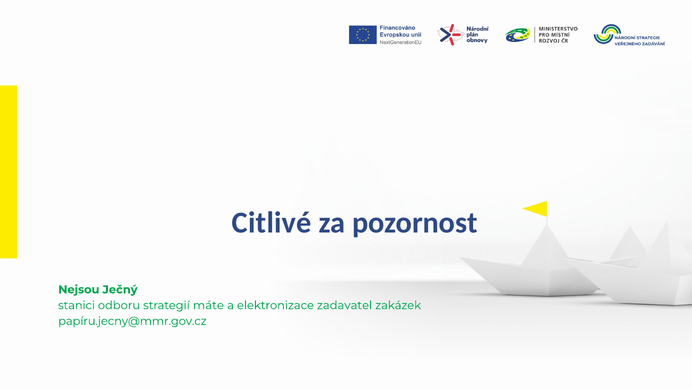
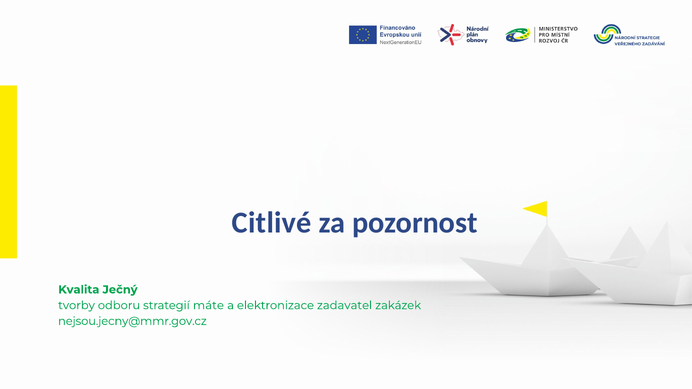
Nejsou: Nejsou -> Kvalita
stanici: stanici -> tvorby
papíru.jecny@mmr.gov.cz: papíru.jecny@mmr.gov.cz -> nejsou.jecny@mmr.gov.cz
